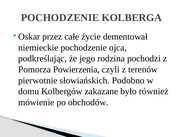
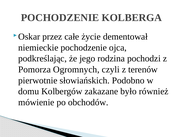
Powierzenia: Powierzenia -> Ogromnych
